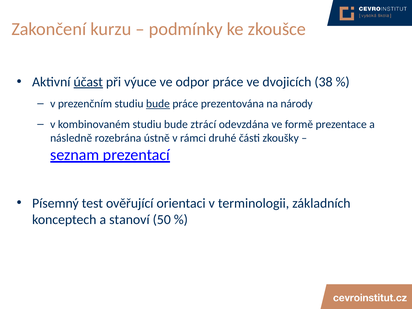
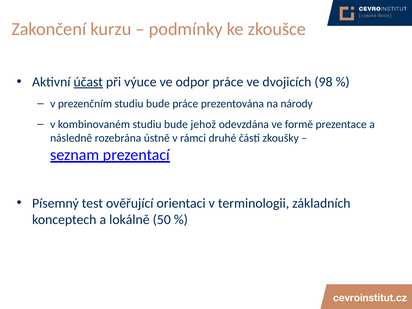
38: 38 -> 98
bude at (158, 104) underline: present -> none
ztrácí: ztrácí -> jehož
stanoví: stanoví -> lokálně
